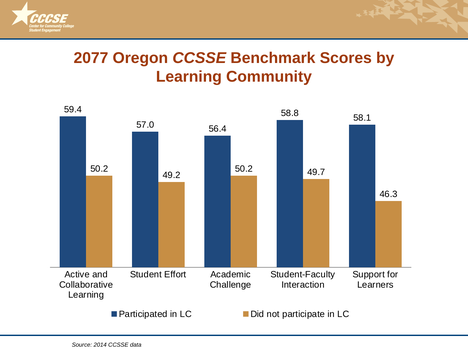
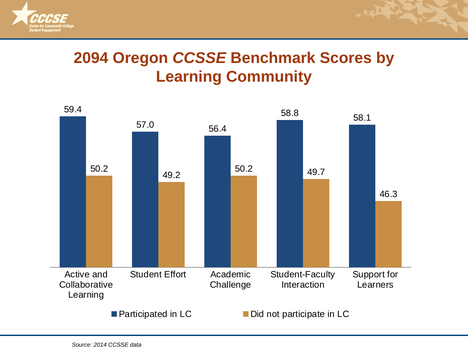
2077: 2077 -> 2094
